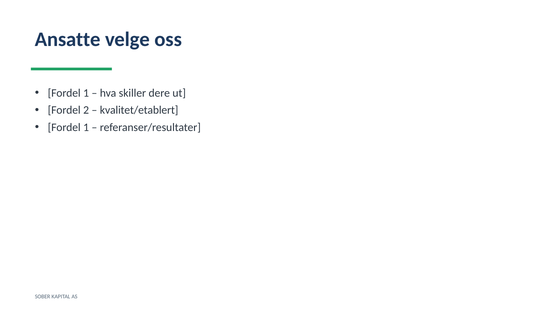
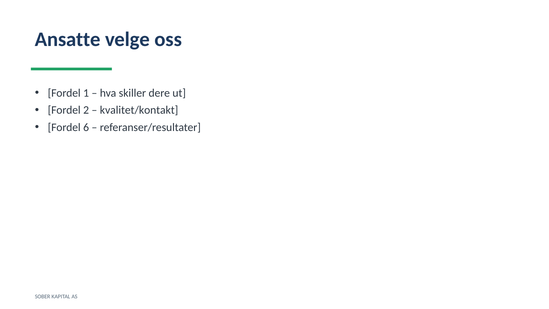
kvalitet/etablert: kvalitet/etablert -> kvalitet/kontakt
1 at (86, 127): 1 -> 6
